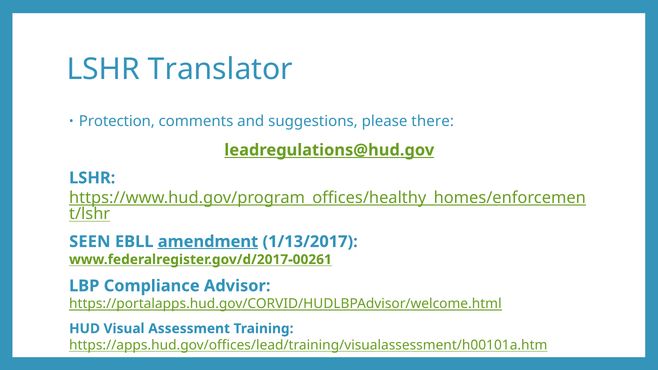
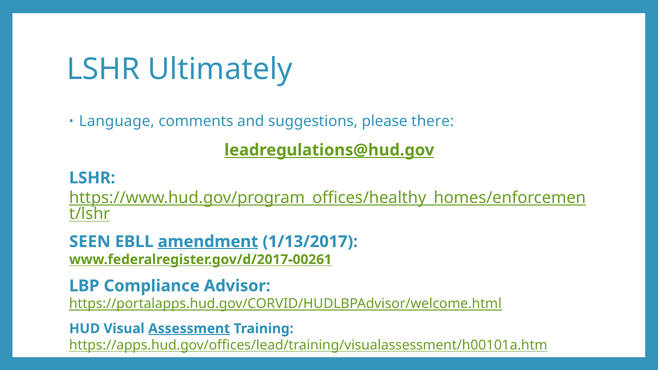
Translator: Translator -> Ultimately
Protection: Protection -> Language
Assessment underline: none -> present
